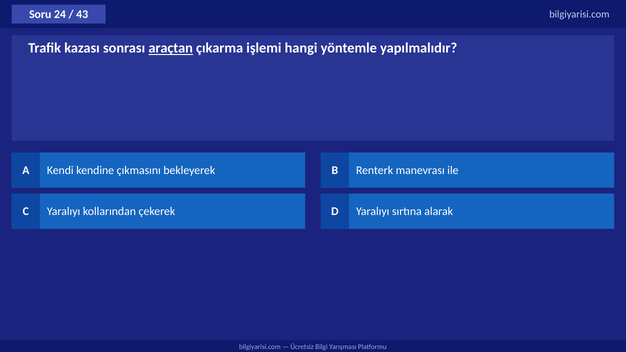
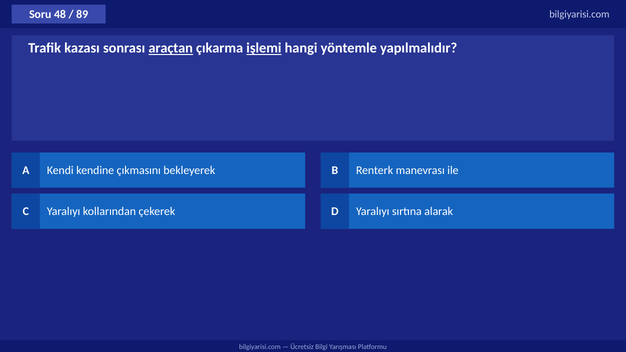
24: 24 -> 48
43: 43 -> 89
işlemi underline: none -> present
